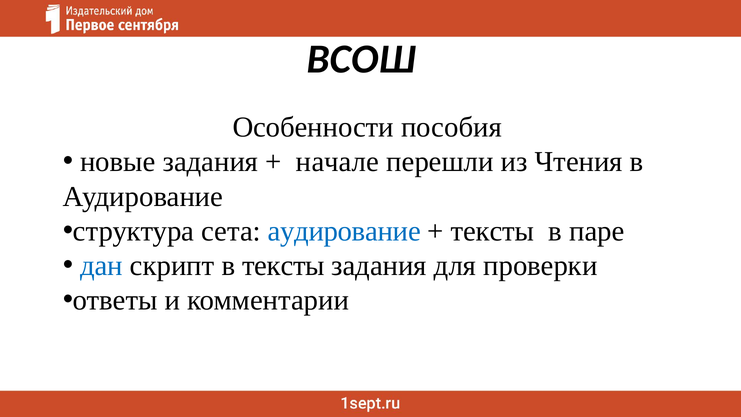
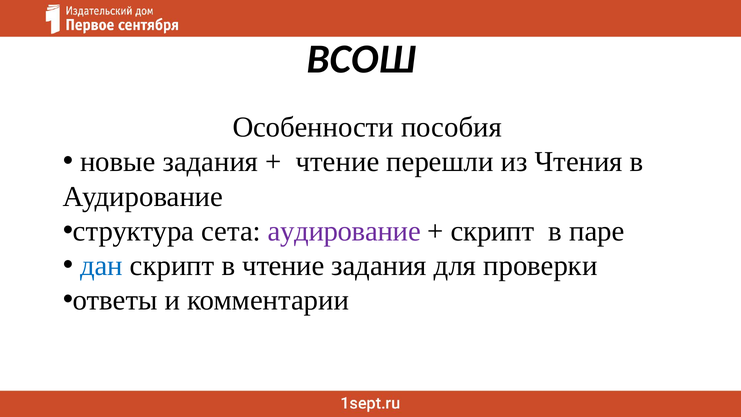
начале at (338, 162): начале -> чтение
аудирование at (344, 231) colour: blue -> purple
тексты at (492, 231): тексты -> скрипт
в тексты: тексты -> чтение
